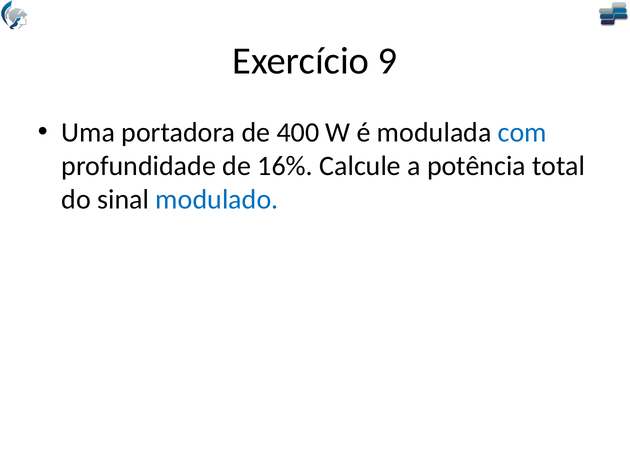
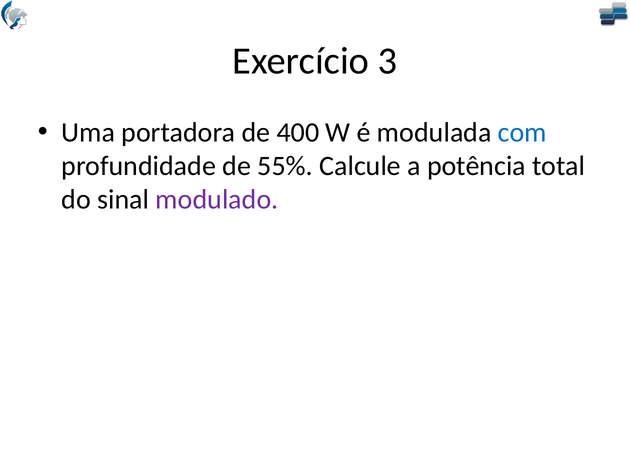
9: 9 -> 3
16%: 16% -> 55%
modulado colour: blue -> purple
